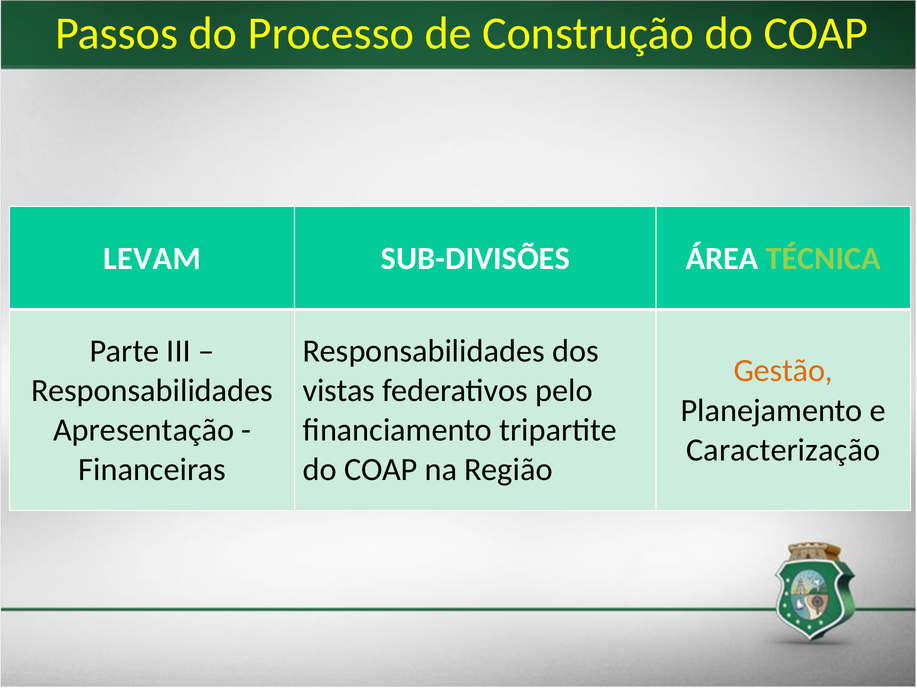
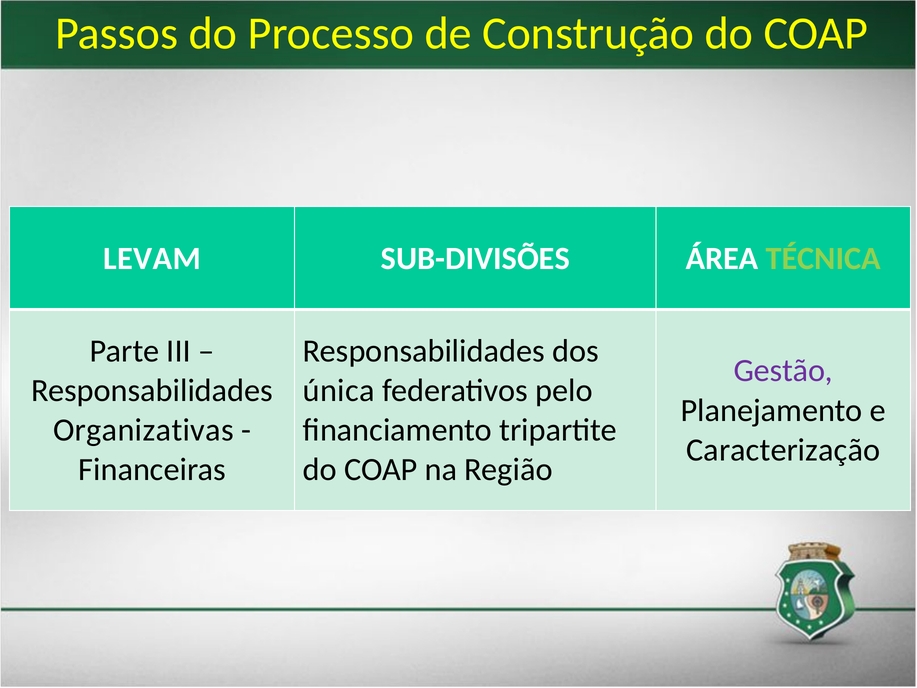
Gestão colour: orange -> purple
vistas: vistas -> única
Apresentação: Apresentação -> Organizativas
